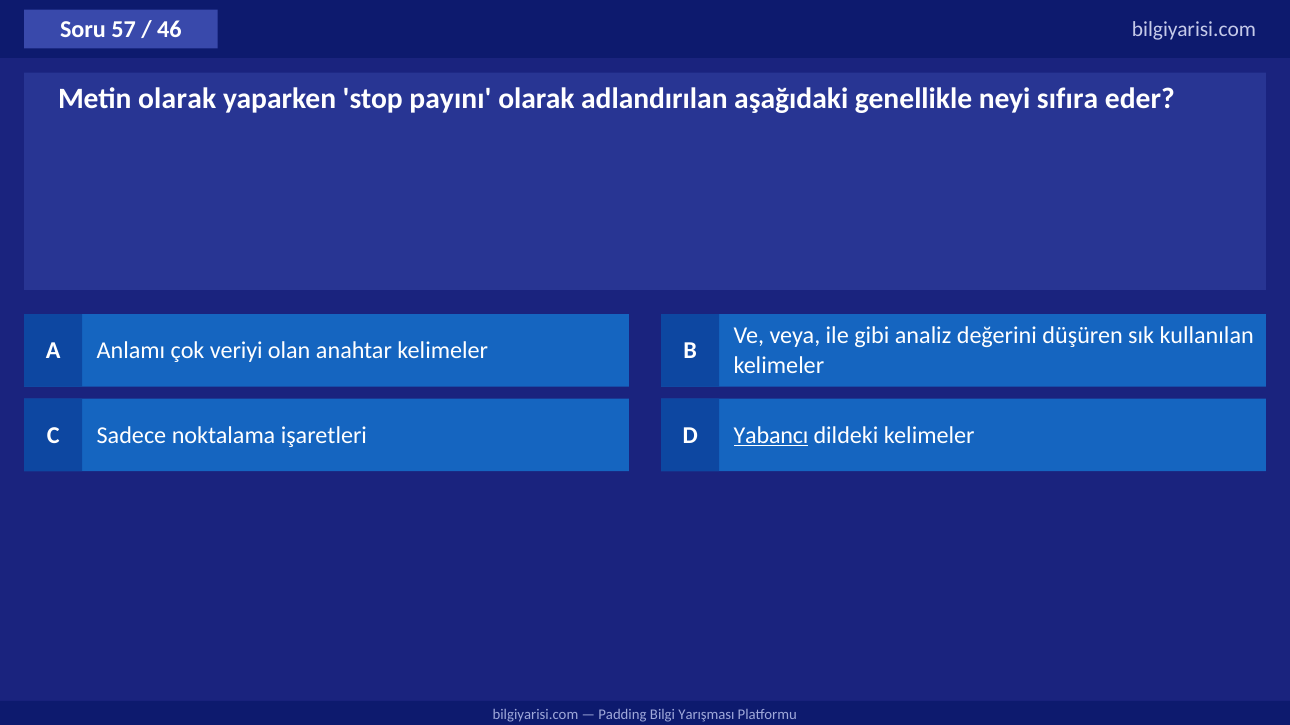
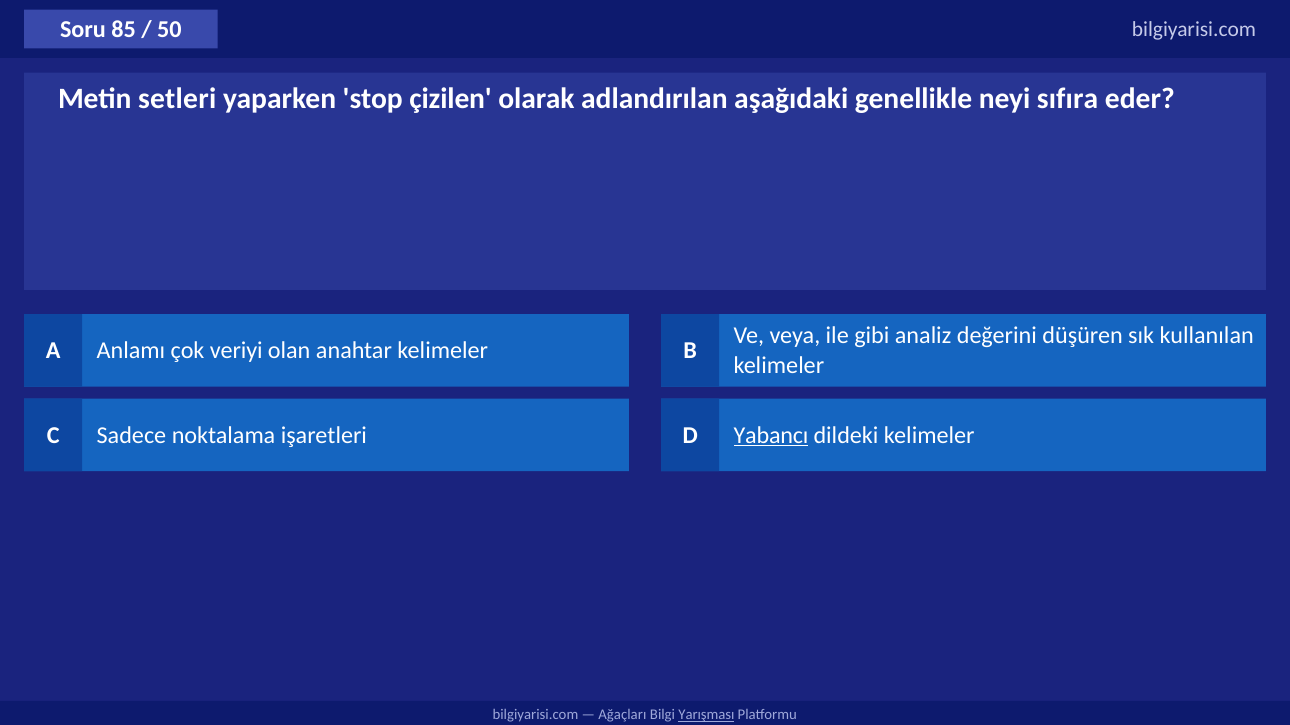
57: 57 -> 85
46: 46 -> 50
Metin olarak: olarak -> setleri
payını: payını -> çizilen
Padding: Padding -> Ağaçları
Yarışması underline: none -> present
